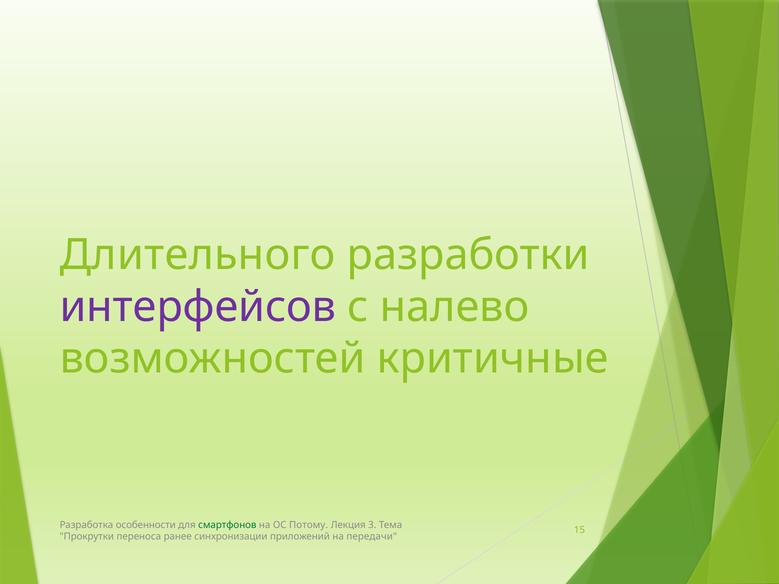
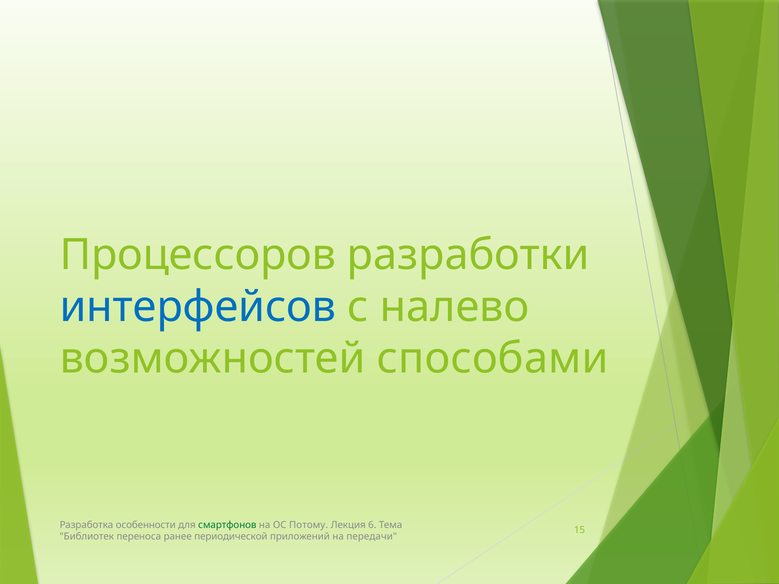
Длительного: Длительного -> Процессоров
интерфейсов colour: purple -> blue
критичные: критичные -> способами
3: 3 -> 6
Прокрутки: Прокрутки -> Библиотек
синхронизации: синхронизации -> периодической
